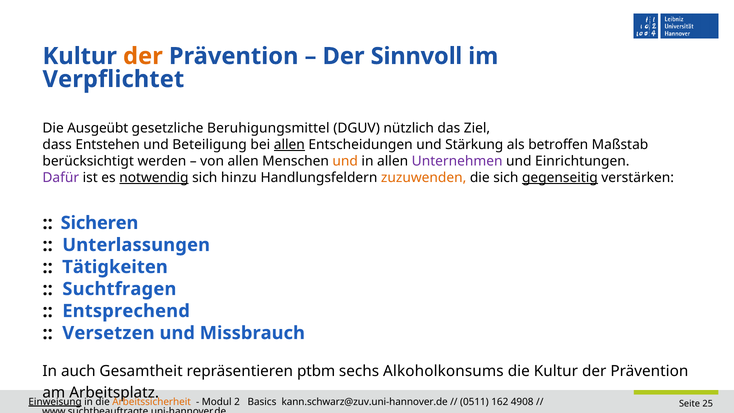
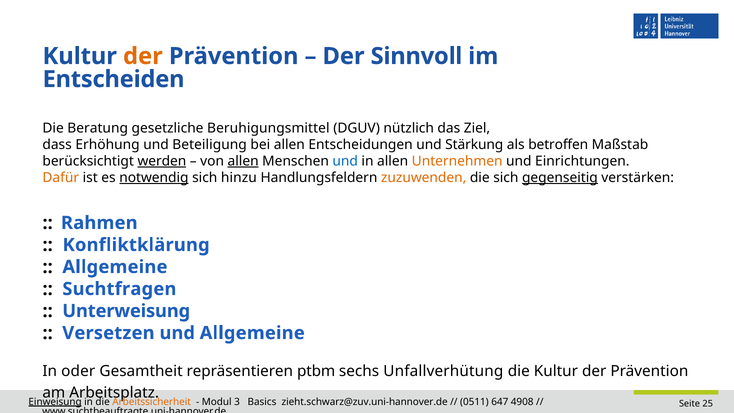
Verpflichtet: Verpflichtet -> Entscheiden
Ausgeübt: Ausgeübt -> Beratung
Entstehen: Entstehen -> Erhöhung
allen at (289, 145) underline: present -> none
werden underline: none -> present
allen at (243, 161) underline: none -> present
und at (345, 161) colour: orange -> blue
Unternehmen colour: purple -> orange
Dafür colour: purple -> orange
Sicheren: Sicheren -> Rahmen
Unterlassungen: Unterlassungen -> Konfliktklärung
Tätigkeiten at (115, 267): Tätigkeiten -> Allgemeine
Entsprechend: Entsprechend -> Unterweisung
und Missbrauch: Missbrauch -> Allgemeine
auch: auch -> oder
Alkoholkonsums: Alkoholkonsums -> Unfallverhütung
2: 2 -> 3
kann.schwarz@zuv.uni-hannover.de: kann.schwarz@zuv.uni-hannover.de -> zieht.schwarz@zuv.uni-hannover.de
162: 162 -> 647
